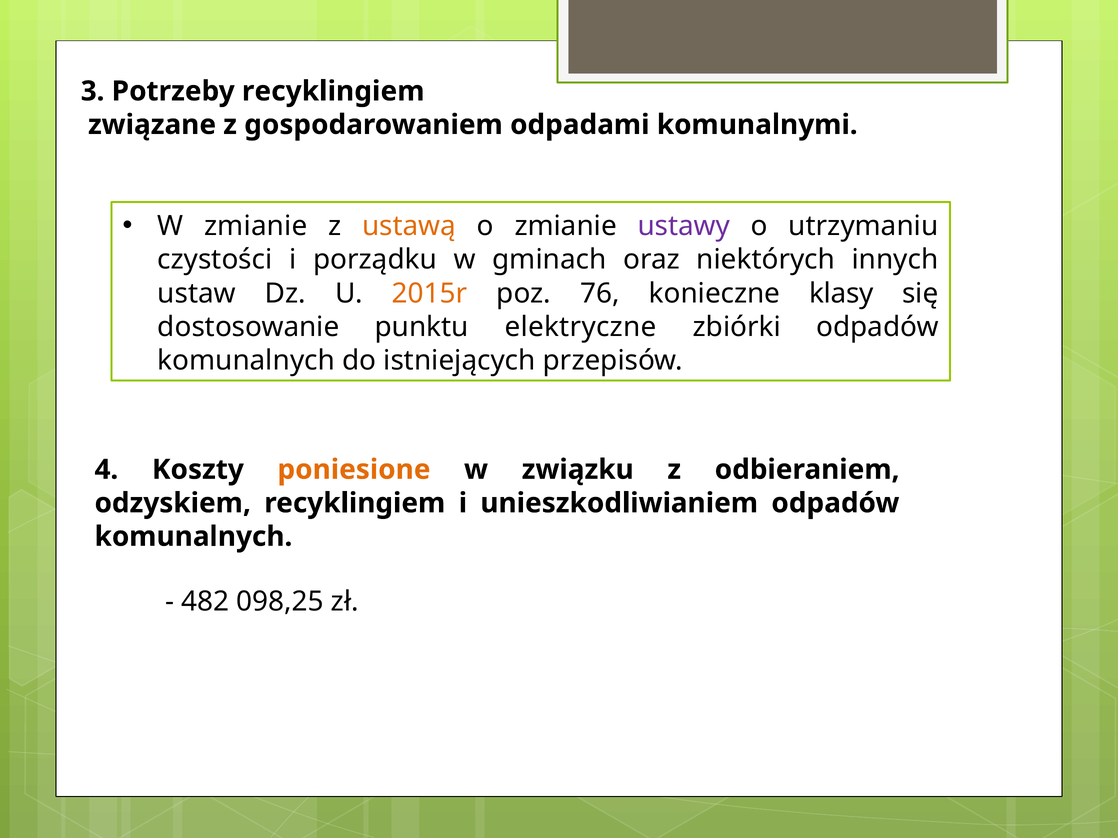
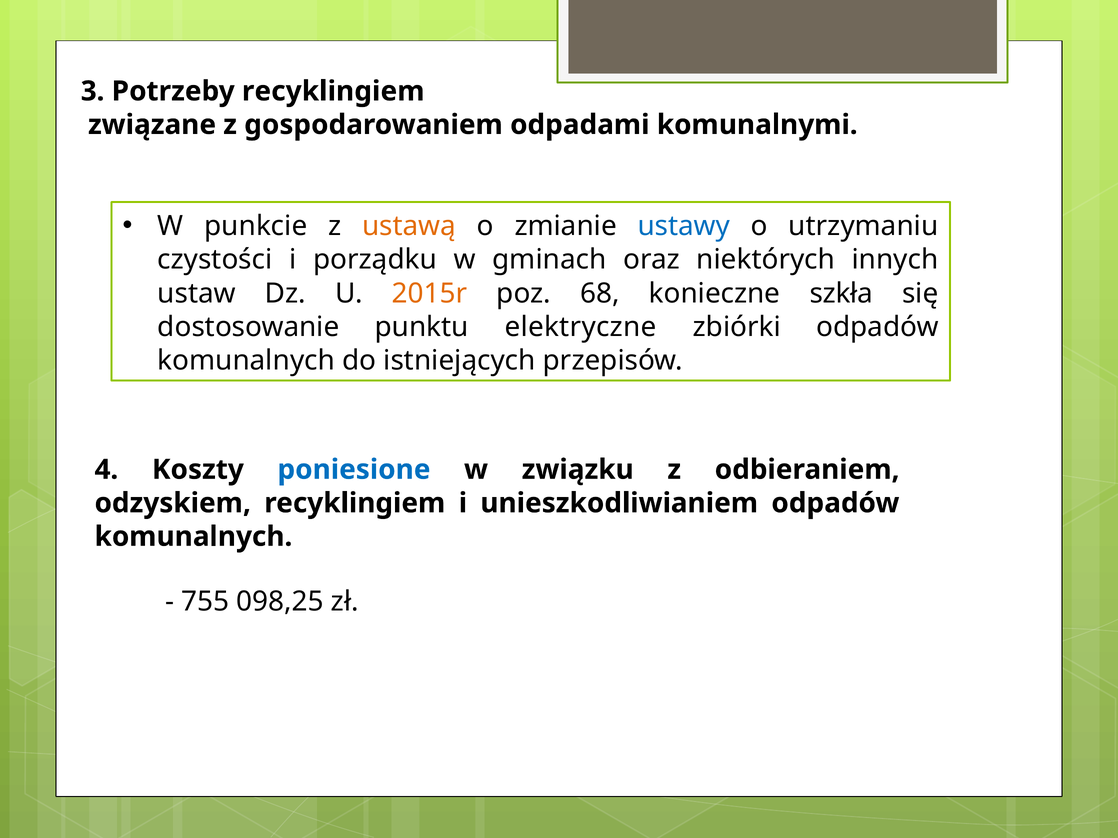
W zmianie: zmianie -> punkcie
ustawy colour: purple -> blue
76: 76 -> 68
klasy: klasy -> szkła
poniesione colour: orange -> blue
482: 482 -> 755
